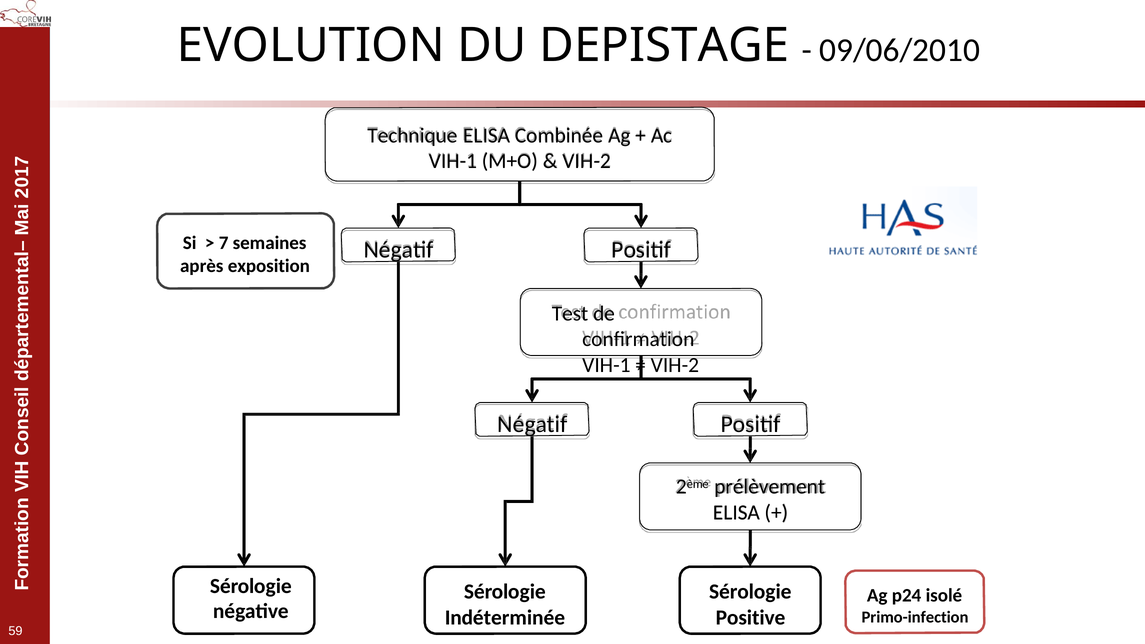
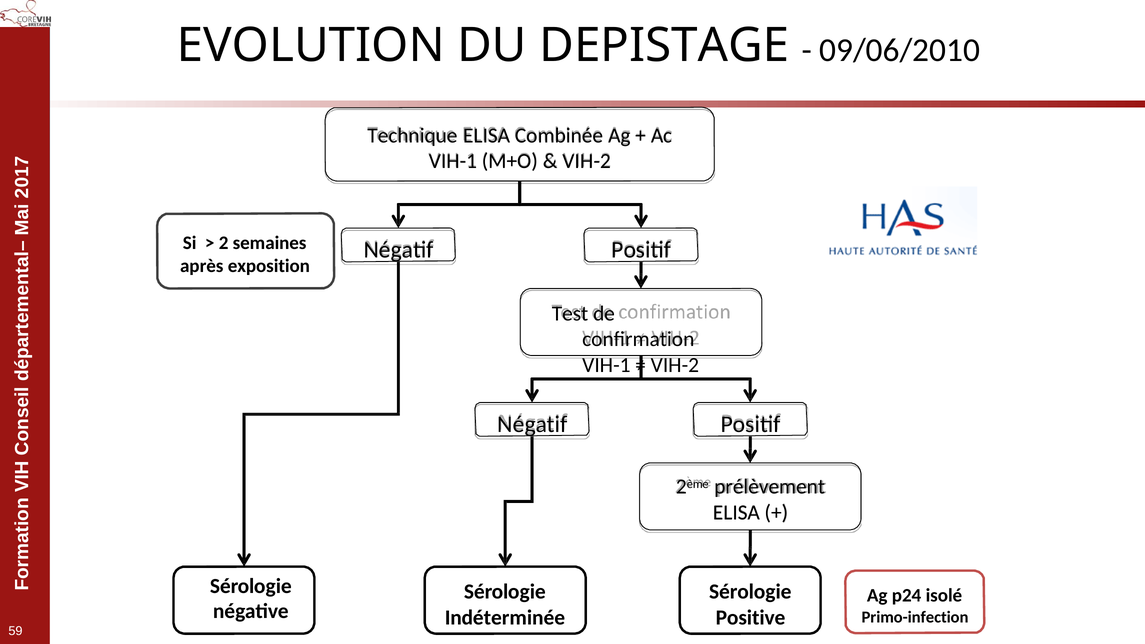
7 at (224, 243): 7 -> 2
